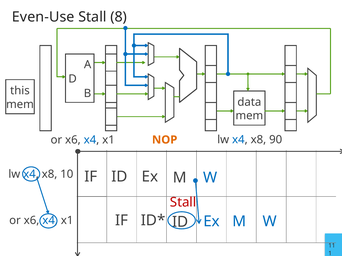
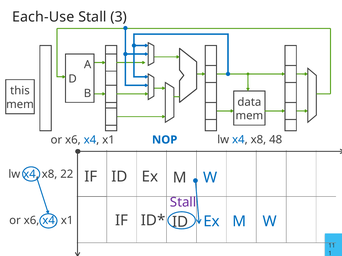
Even-Use: Even-Use -> Each-Use
8: 8 -> 3
90: 90 -> 48
NOP colour: orange -> blue
10: 10 -> 22
Stall at (183, 203) colour: red -> purple
